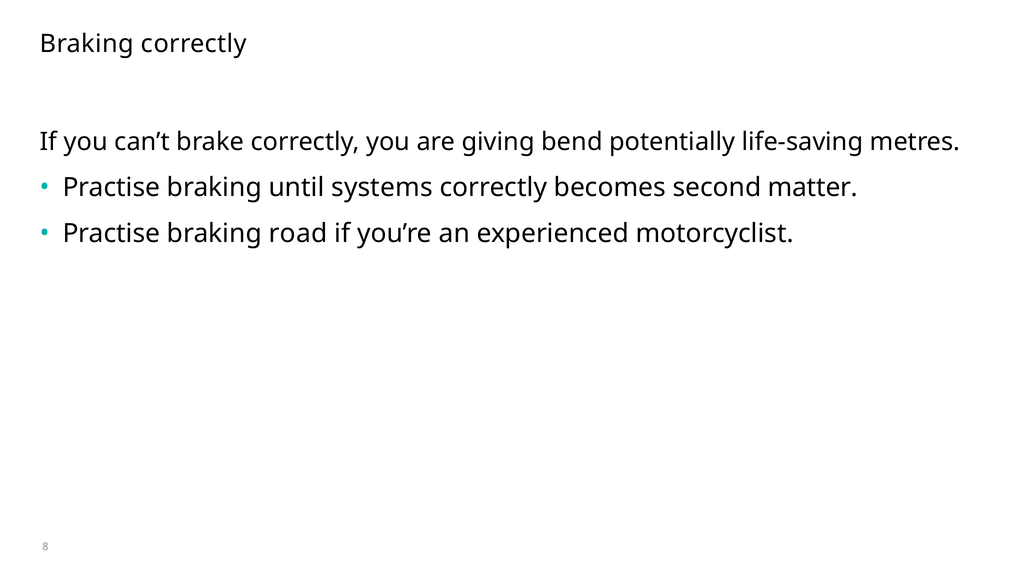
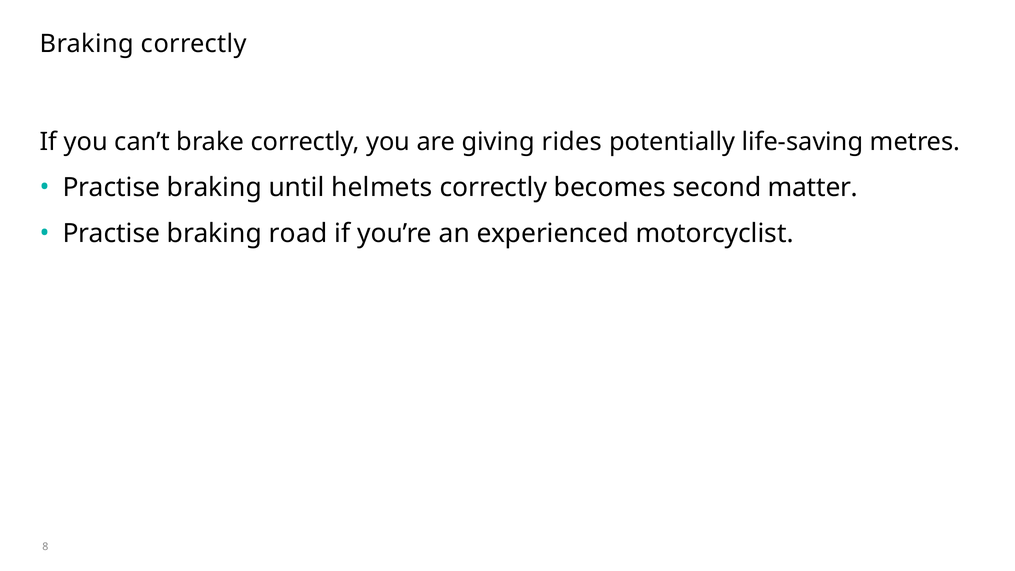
bend: bend -> rides
systems: systems -> helmets
